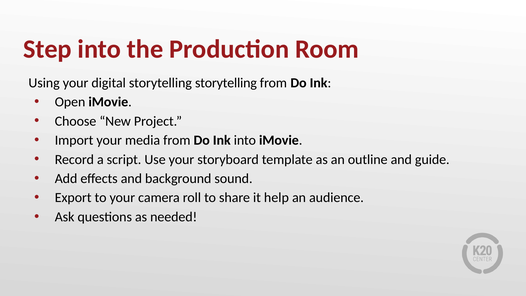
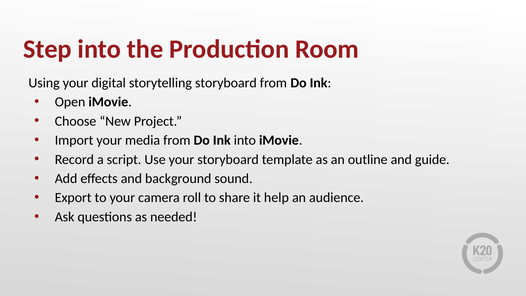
storytelling storytelling: storytelling -> storyboard
